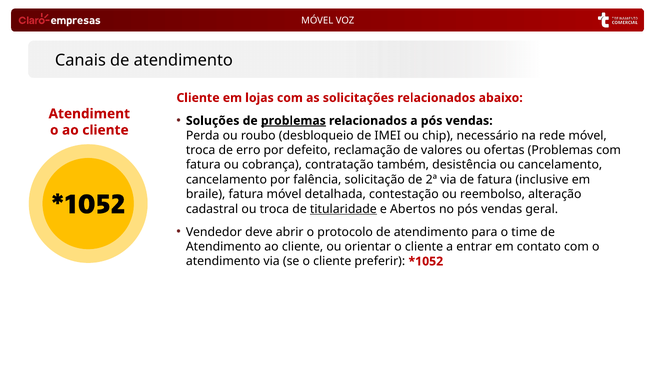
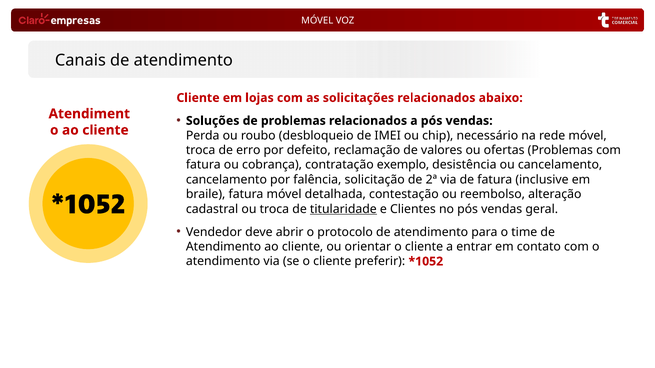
problemas at (293, 121) underline: present -> none
também: também -> exemplo
Abertos: Abertos -> Clientes
